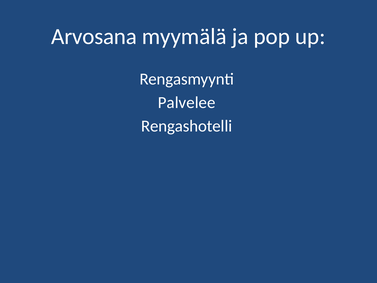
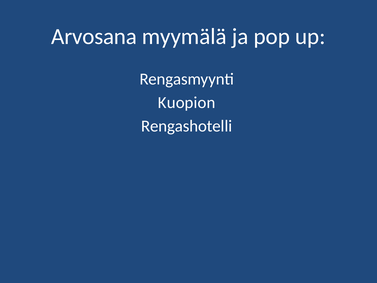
Palvelee: Palvelee -> Kuopion
